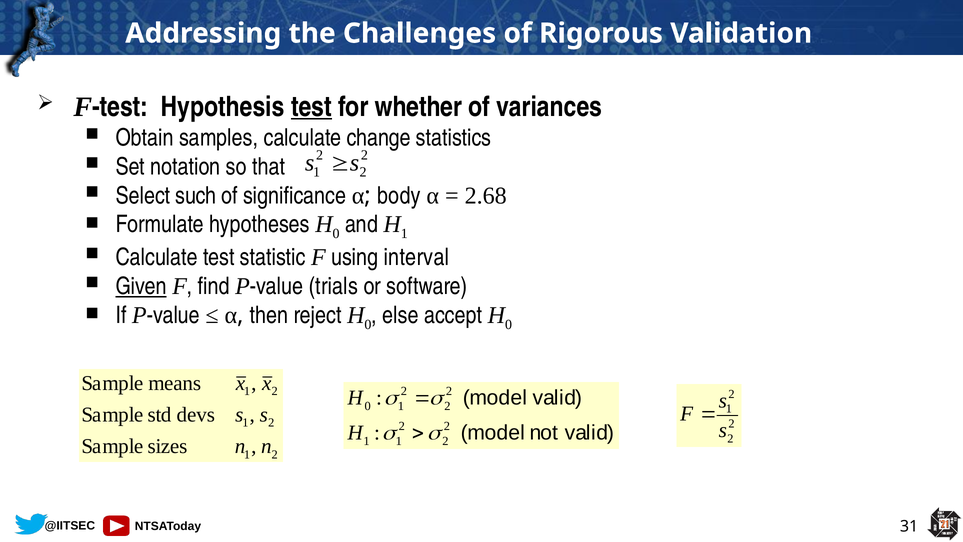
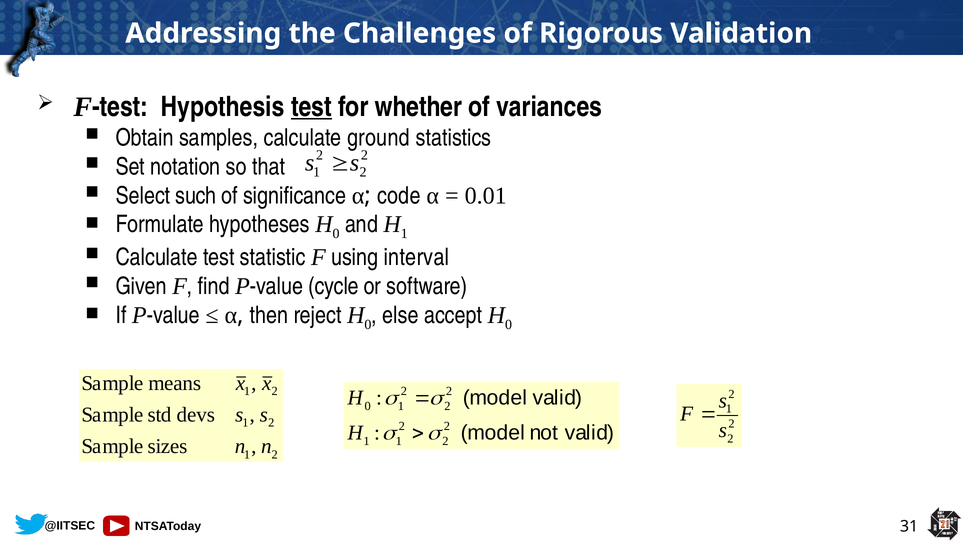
change: change -> ground
body: body -> code
2.68: 2.68 -> 0.01
Given underline: present -> none
trials: trials -> cycle
